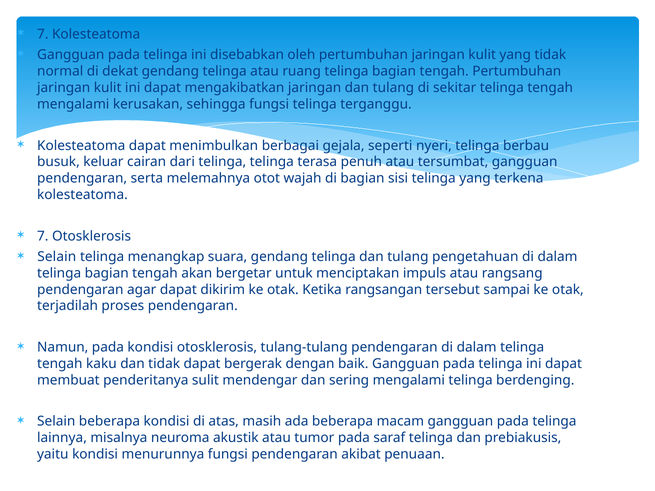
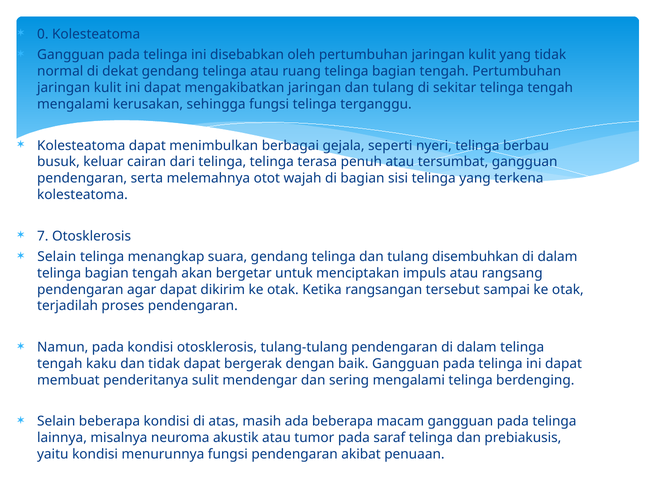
7 at (43, 34): 7 -> 0
pengetahuan: pengetahuan -> disembuhkan
